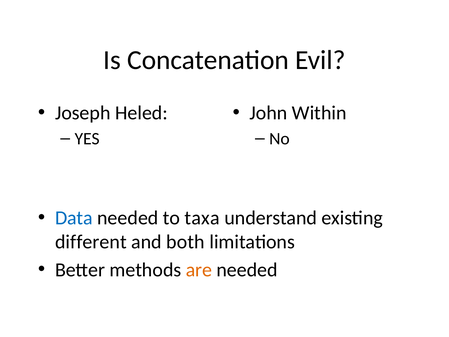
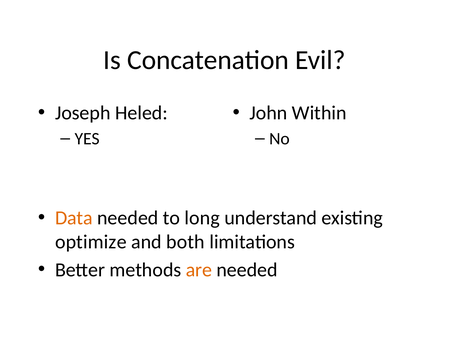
Data colour: blue -> orange
taxa: taxa -> long
different: different -> optimize
